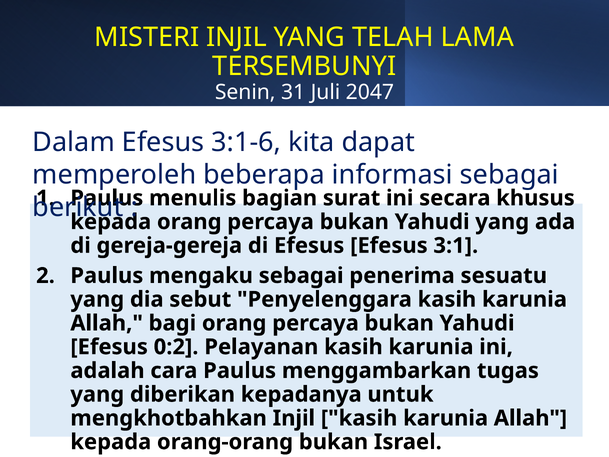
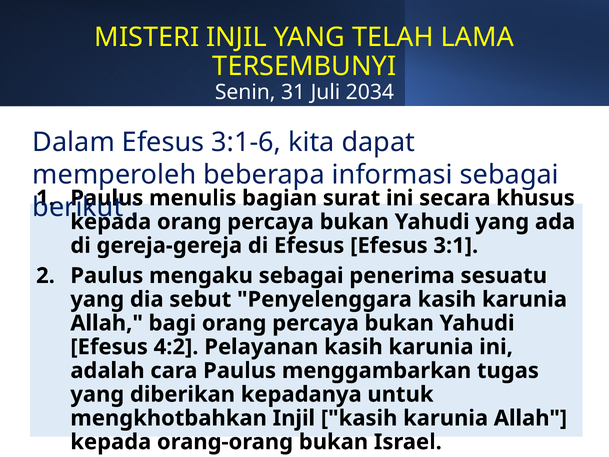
2047: 2047 -> 2034
0:2: 0:2 -> 4:2
